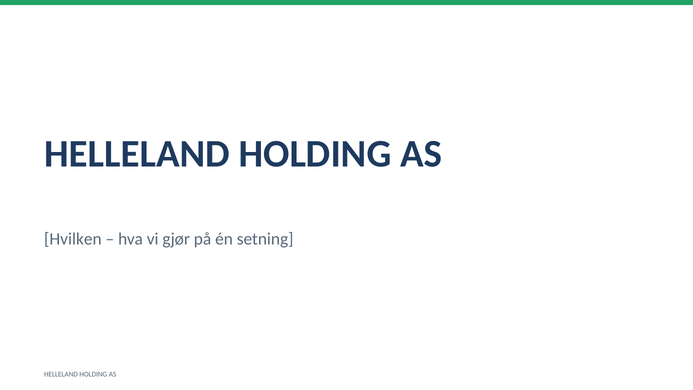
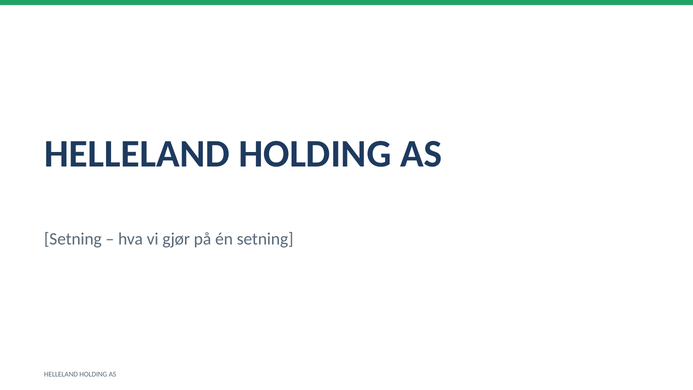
Hvilken at (73, 239): Hvilken -> Setning
